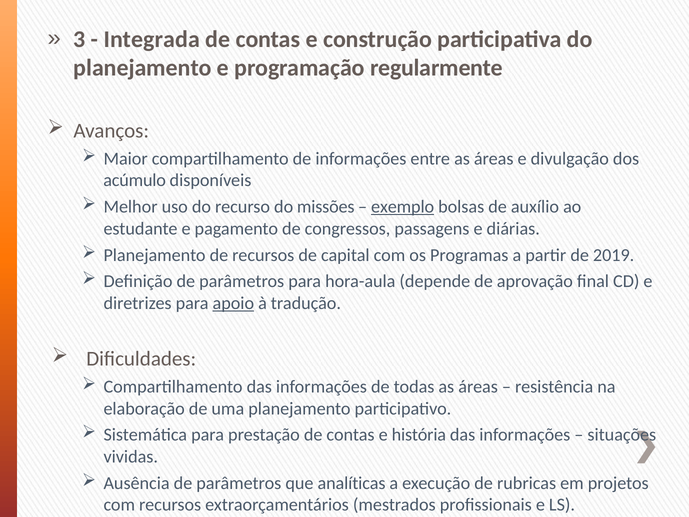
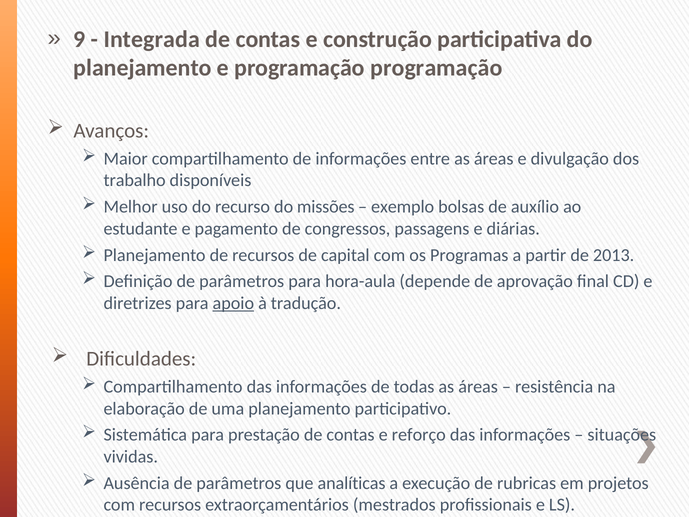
3: 3 -> 9
programação regularmente: regularmente -> programação
acúmulo: acúmulo -> trabalho
exemplo underline: present -> none
2019: 2019 -> 2013
história: história -> reforço
